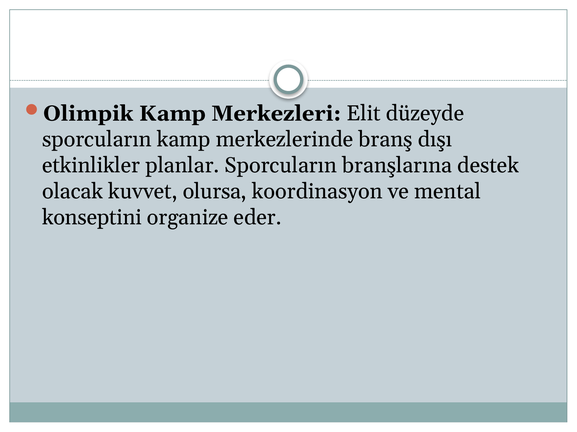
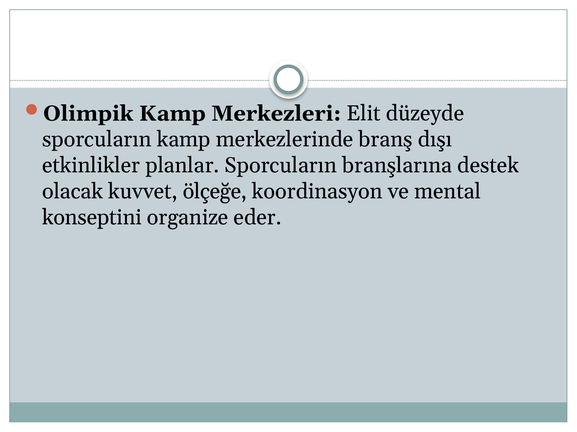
olursa: olursa -> ölçeğe
